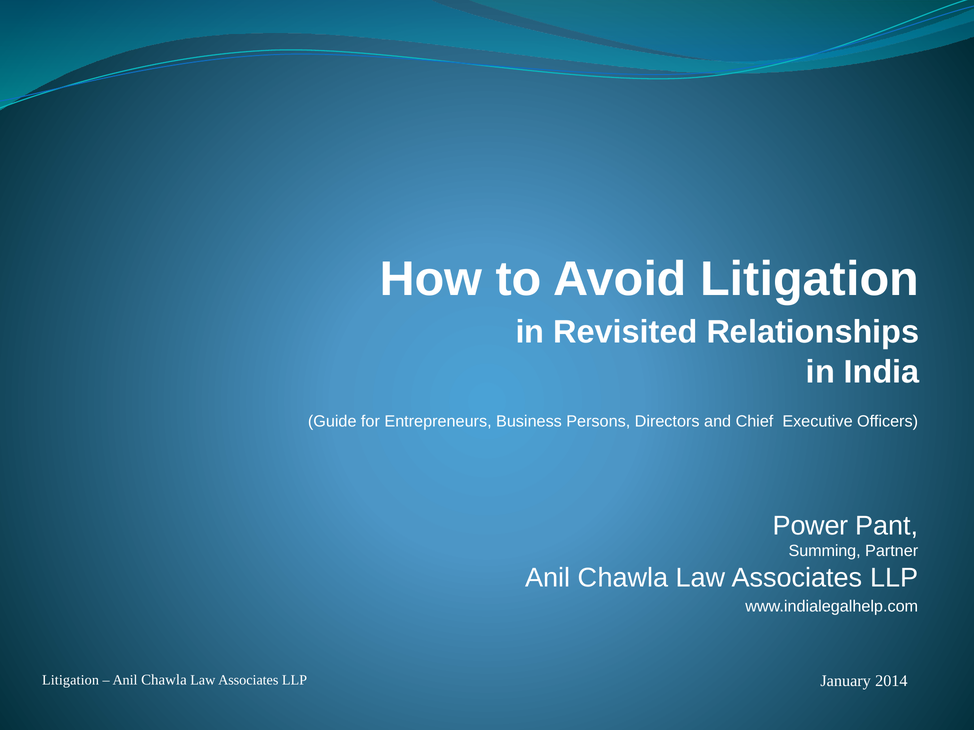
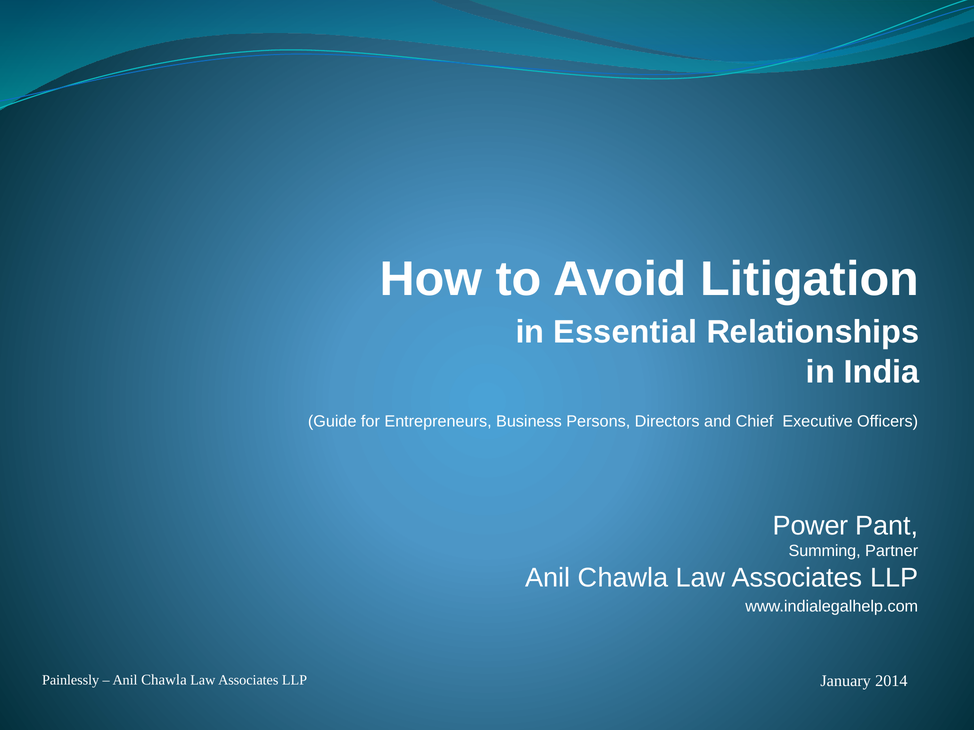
Revisited: Revisited -> Essential
Litigation at (71, 681): Litigation -> Painlessly
